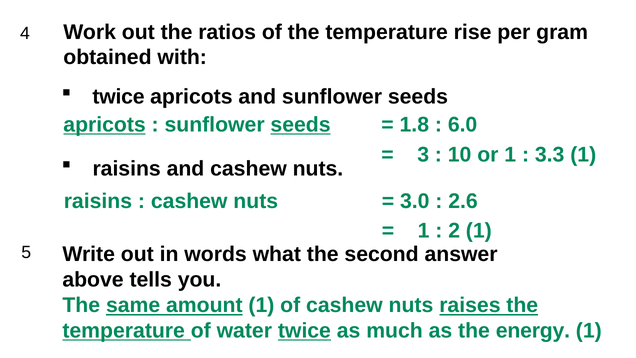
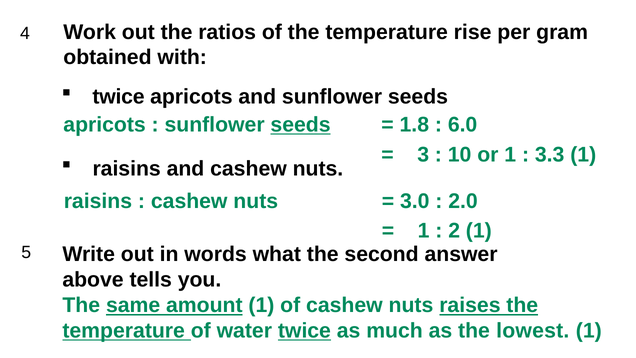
apricots at (105, 125) underline: present -> none
2.6: 2.6 -> 2.0
energy: energy -> lowest
